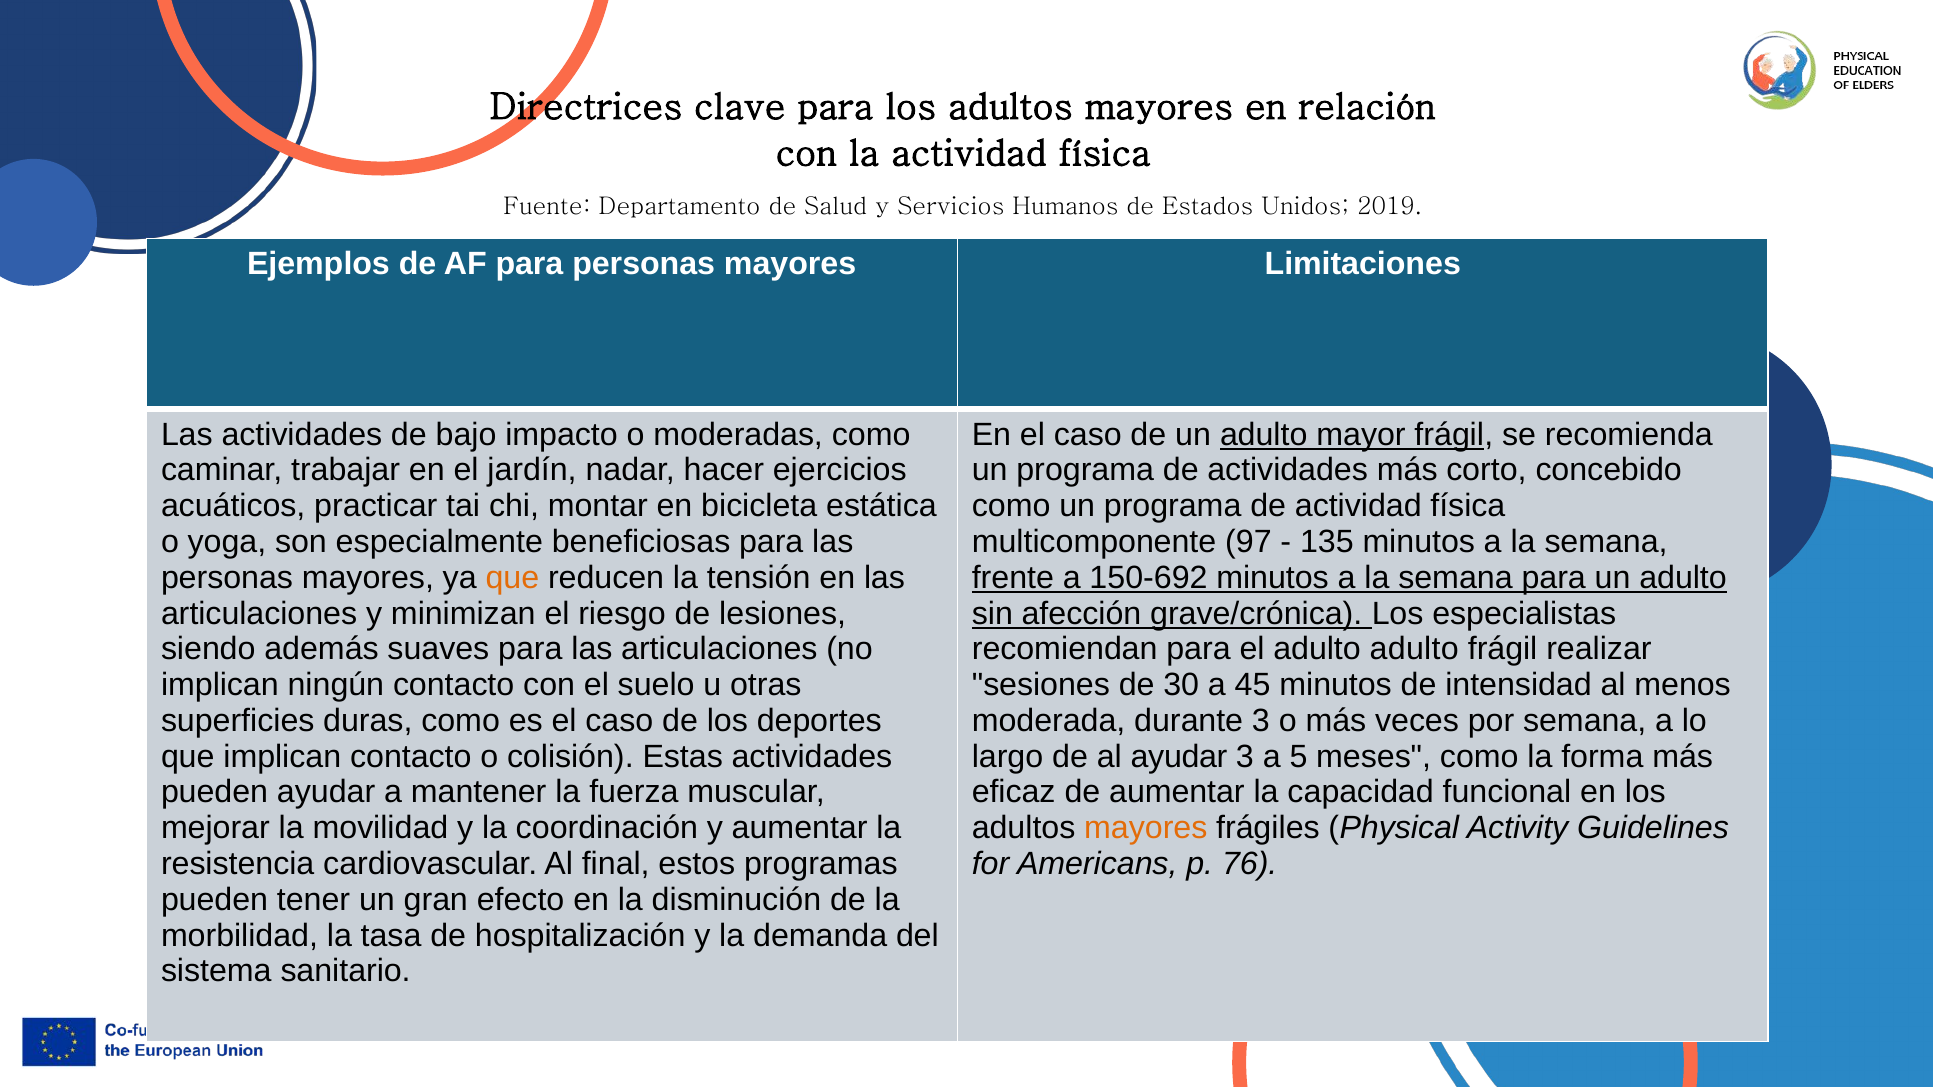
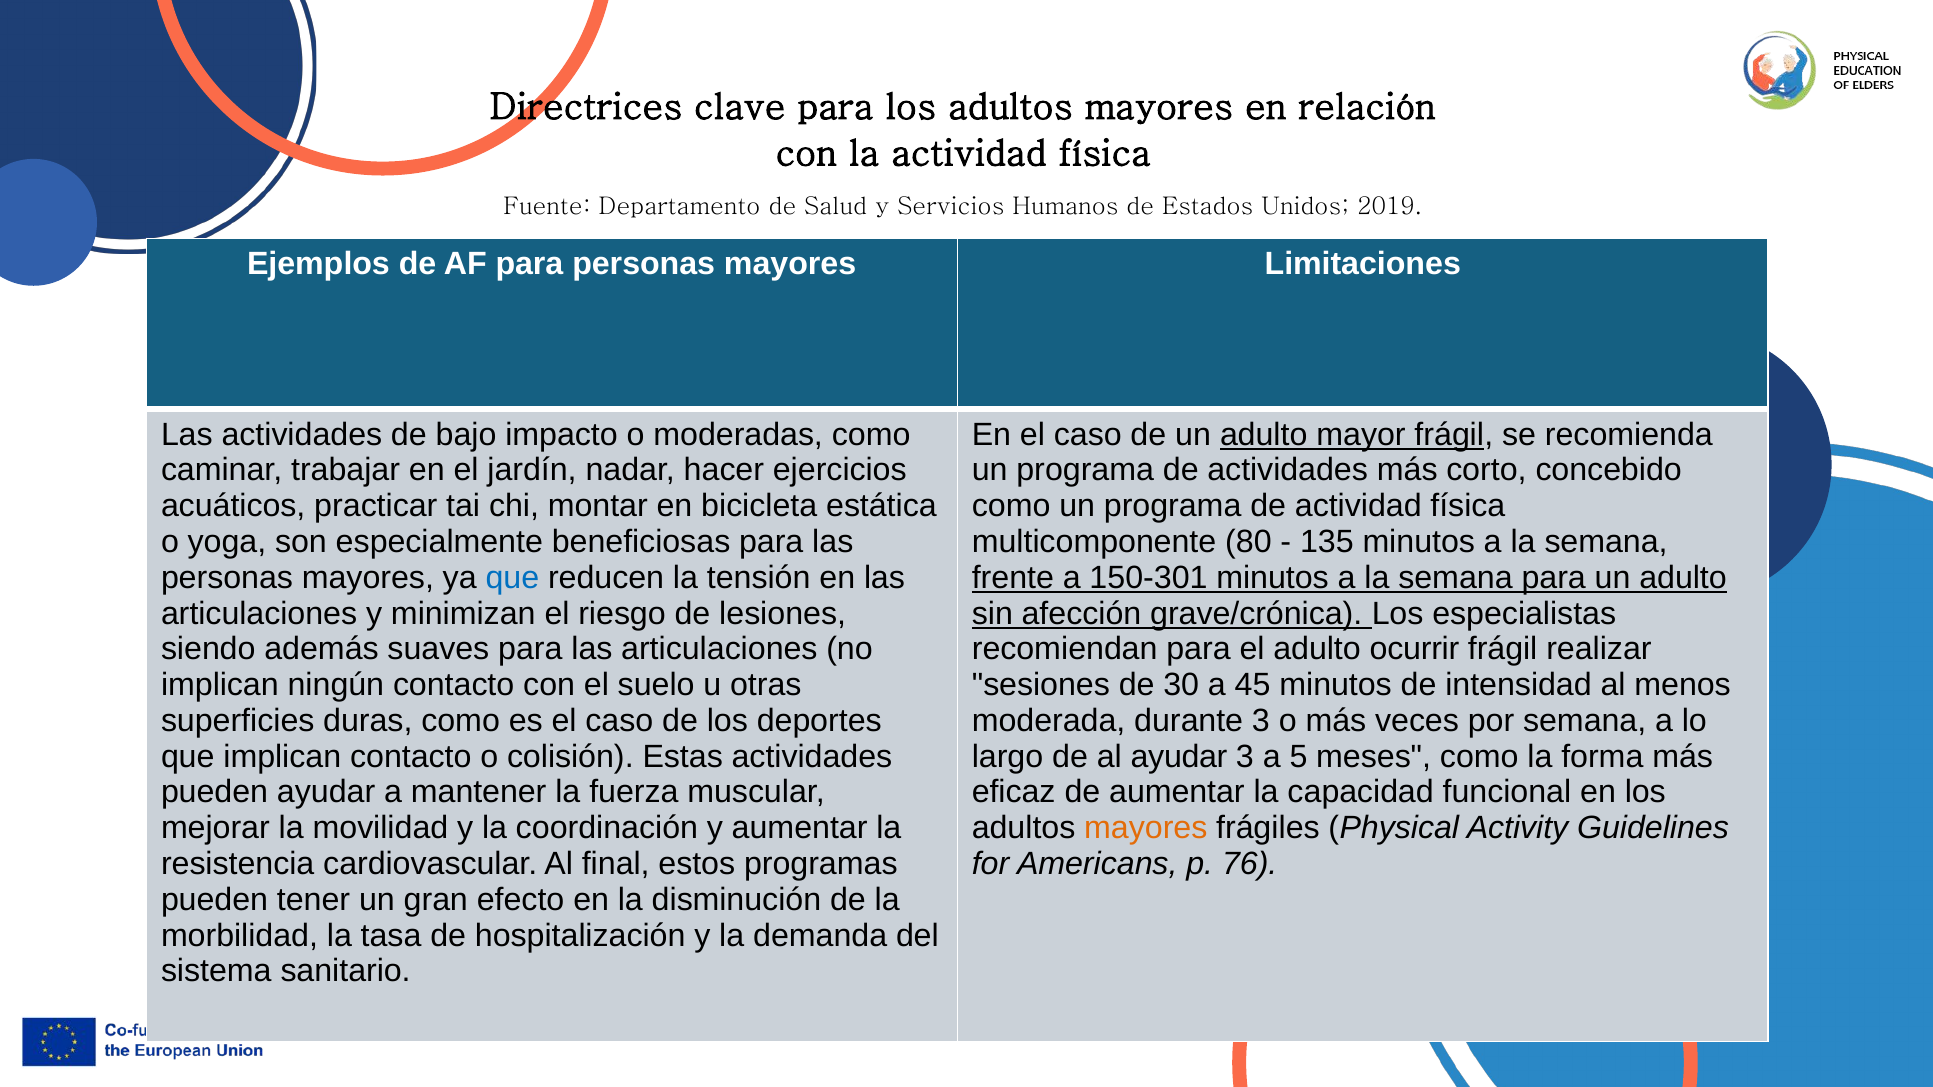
97: 97 -> 80
que at (512, 578) colour: orange -> blue
150-692: 150-692 -> 150-301
adulto adulto: adulto -> ocurrir
